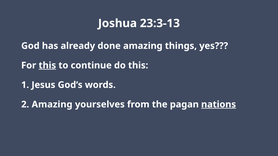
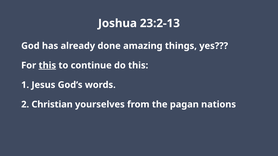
23:3-13: 23:3-13 -> 23:2-13
2 Amazing: Amazing -> Christian
nations underline: present -> none
